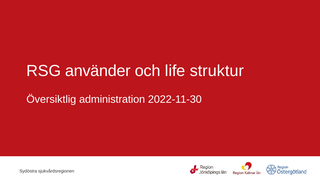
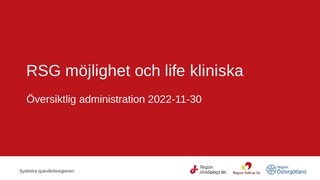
använder: använder -> möjlighet
struktur: struktur -> kliniska
